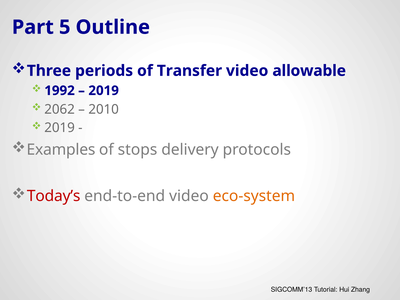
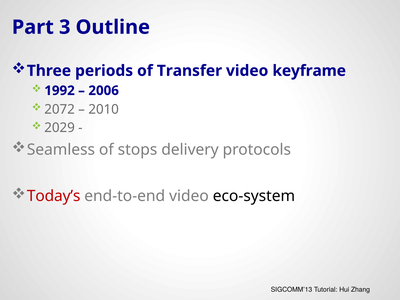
5: 5 -> 3
allowable: allowable -> keyframe
2019 at (104, 91): 2019 -> 2006
2062: 2062 -> 2072
2019 at (60, 128): 2019 -> 2029
Examples: Examples -> Seamless
eco-system colour: orange -> black
